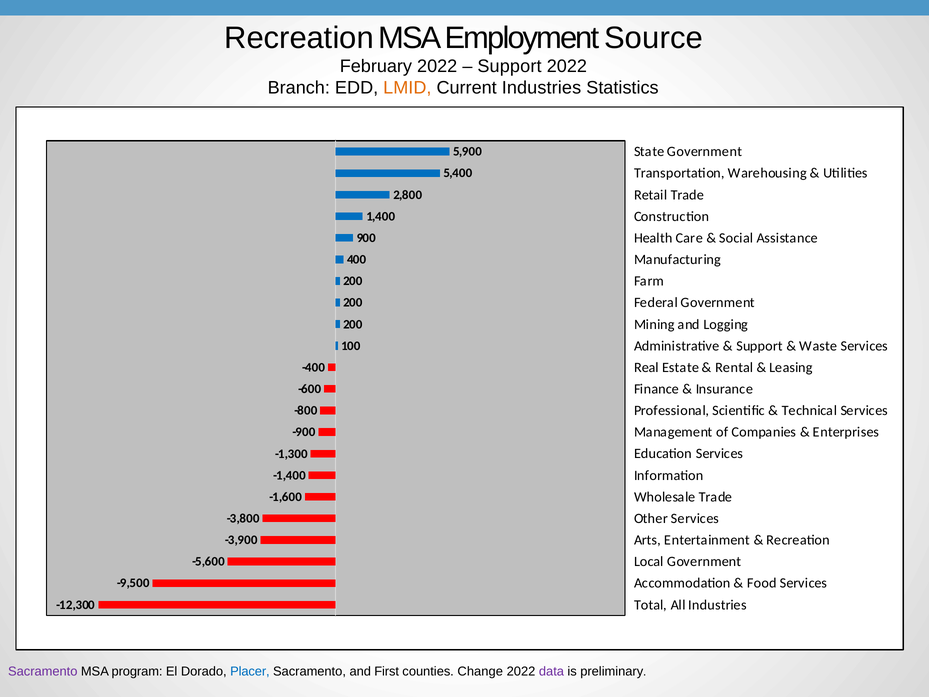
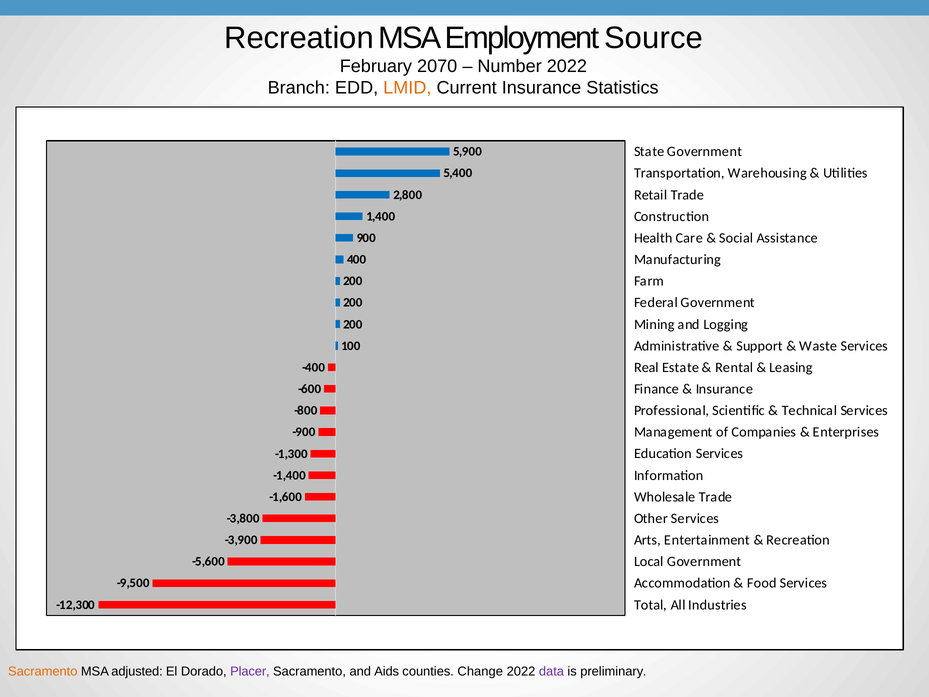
February 2022: 2022 -> 2070
Support at (509, 66): Support -> Number
Current Industries: Industries -> Insurance
Sacramento at (43, 671) colour: purple -> orange
program: program -> adjusted
Placer colour: blue -> purple
First: First -> Aids
